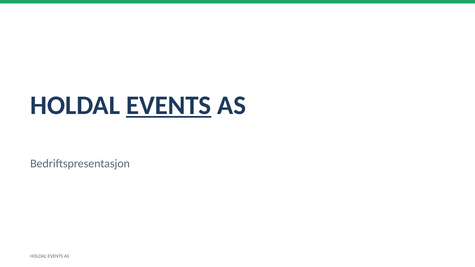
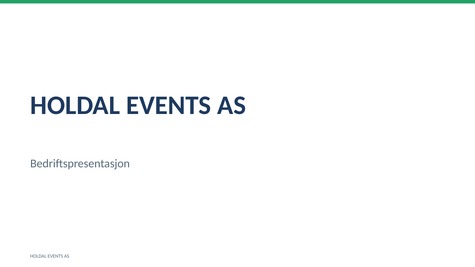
EVENTS at (169, 105) underline: present -> none
